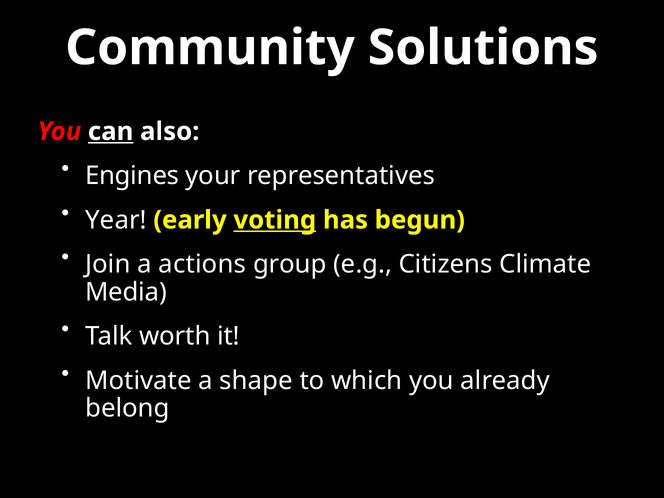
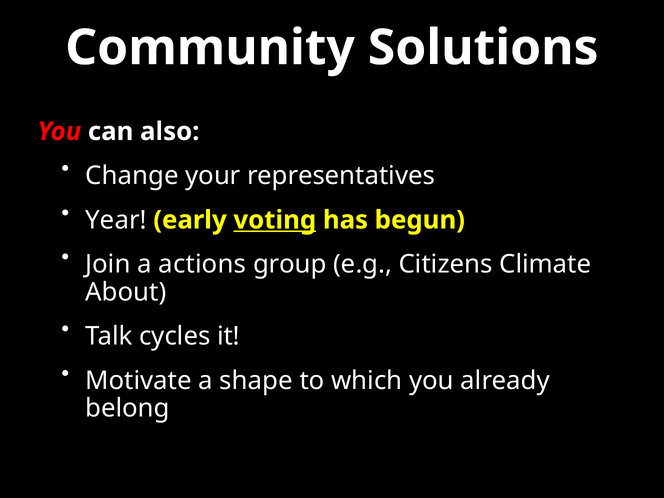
can underline: present -> none
Engines: Engines -> Change
Media: Media -> About
worth: worth -> cycles
